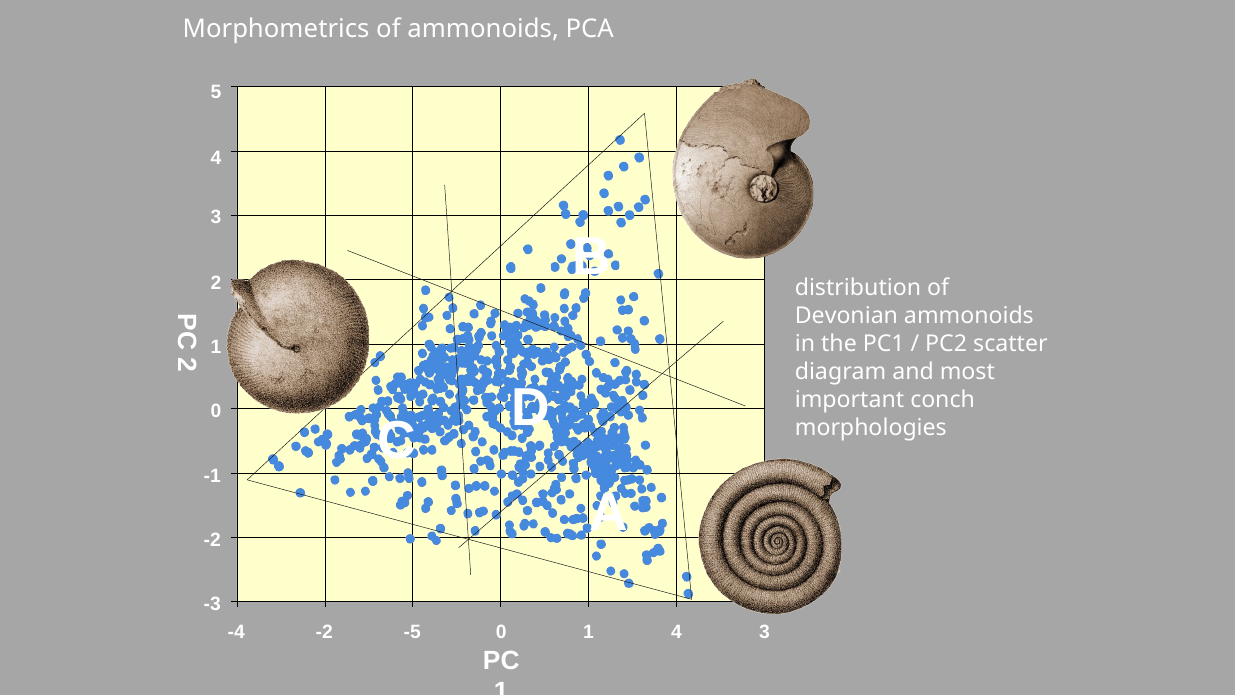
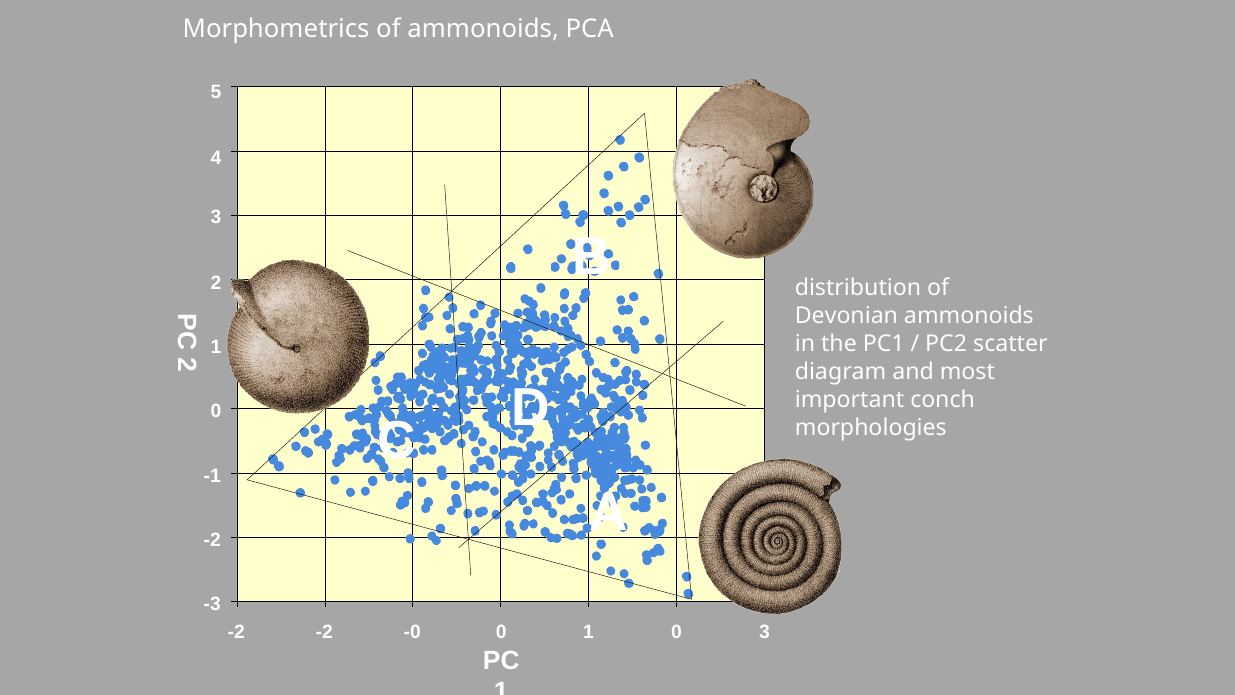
-4 at (236, 632): -4 -> -2
-5: -5 -> -0
1 4: 4 -> 0
